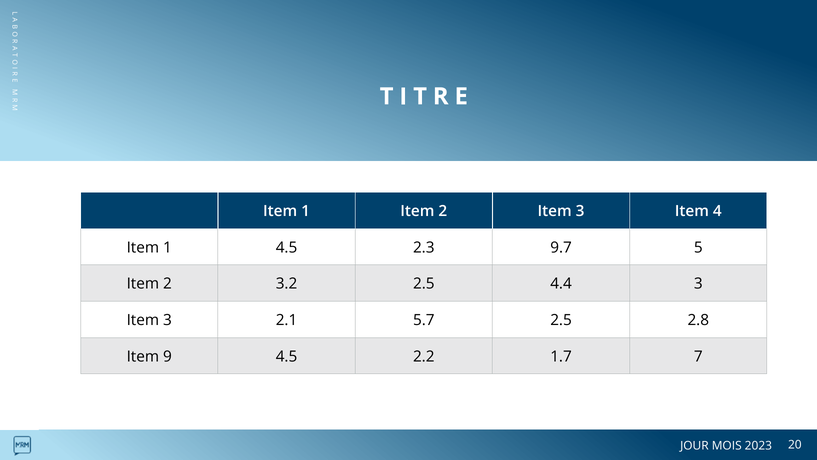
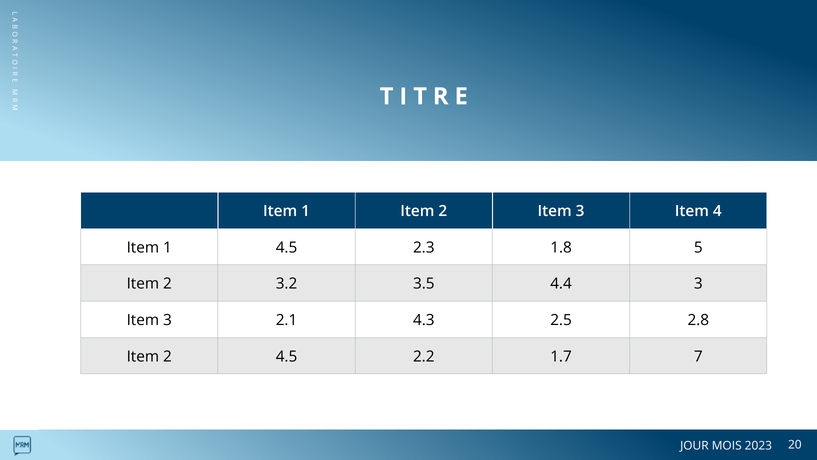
9.7: 9.7 -> 1.8
3.2 2.5: 2.5 -> 3.5
5.7: 5.7 -> 4.3
9 at (167, 356): 9 -> 2
